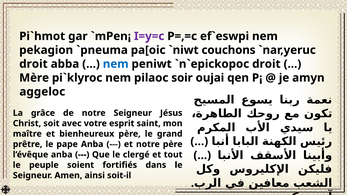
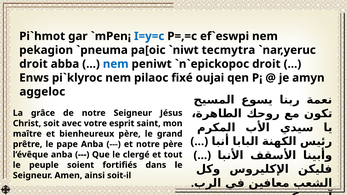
I=y=c colour: purple -> blue
couchons: couchons -> tecmytra
Mère: Mère -> Enws
soir: soir -> fixé
